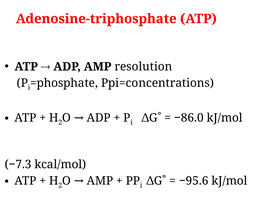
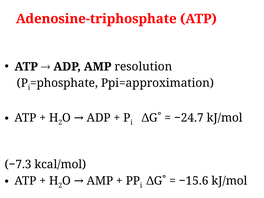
Ppi=concentrations: Ppi=concentrations -> Ppi=approximation
−86.0: −86.0 -> −24.7
−95.6: −95.6 -> −15.6
